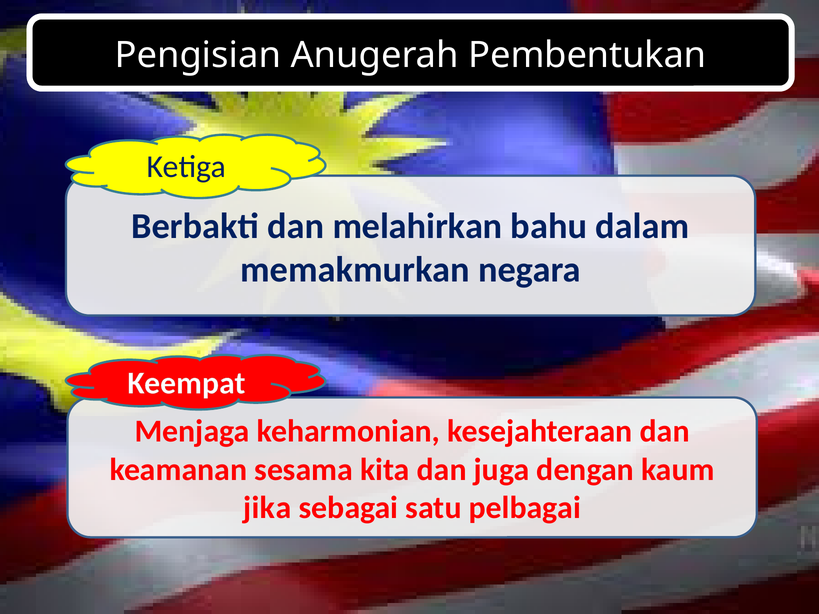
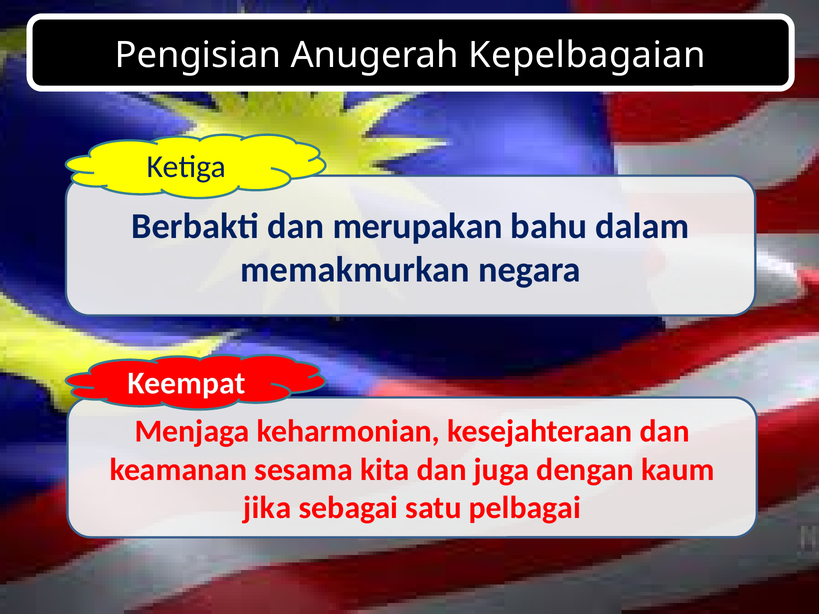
Pembentukan: Pembentukan -> Kepelbagaian
melahirkan: melahirkan -> merupakan
